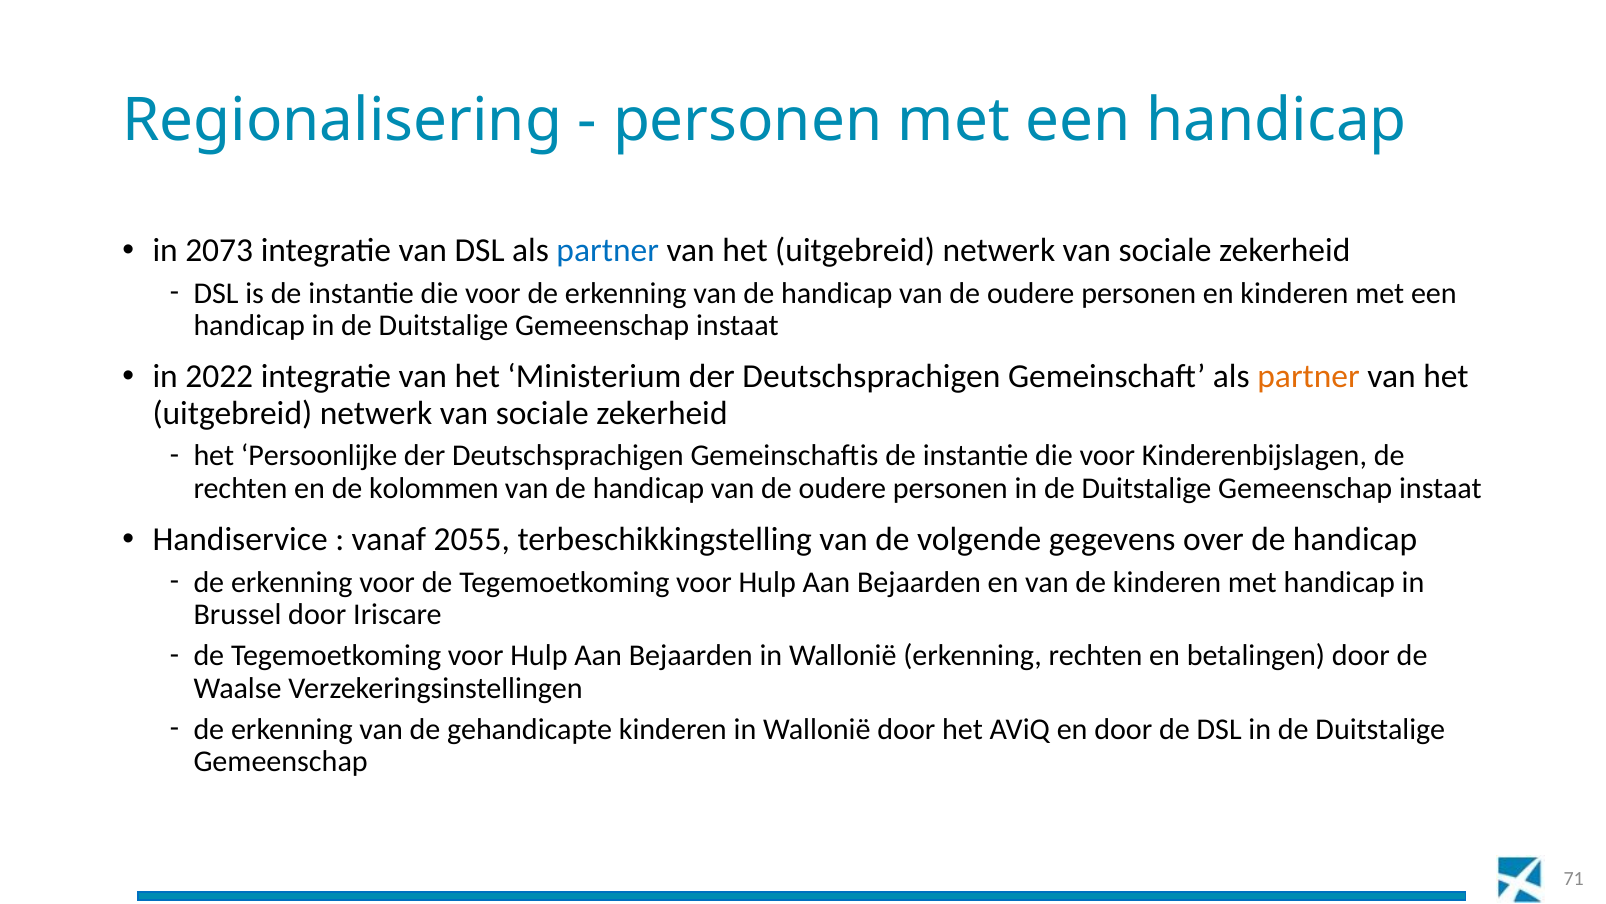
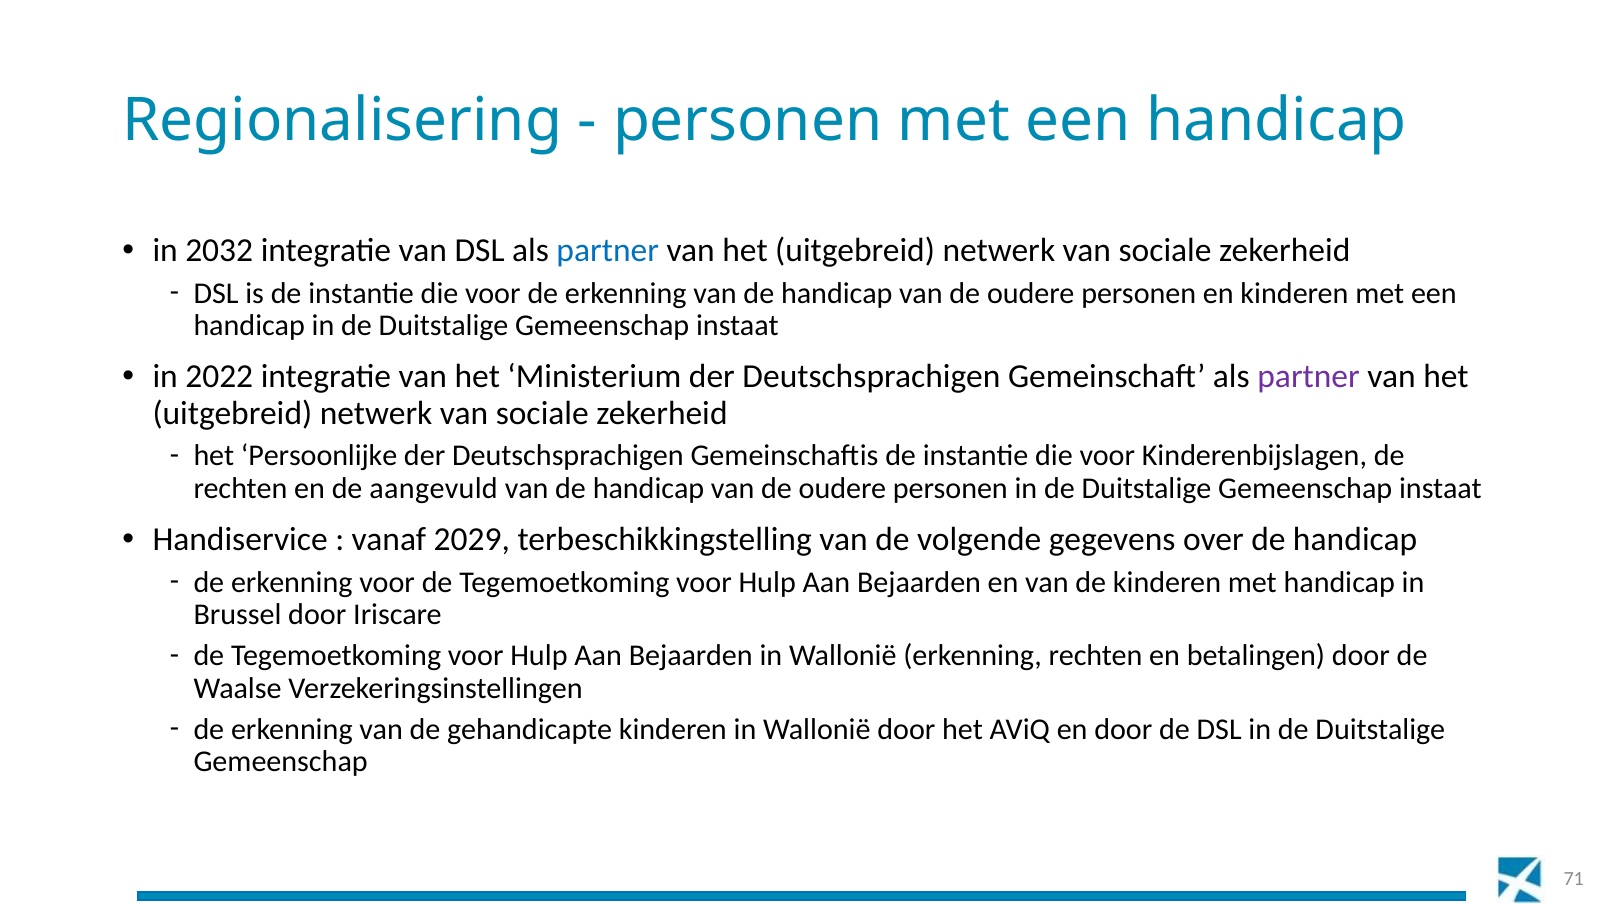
2073: 2073 -> 2032
partner at (1309, 377) colour: orange -> purple
kolommen: kolommen -> aangevuld
2055: 2055 -> 2029
